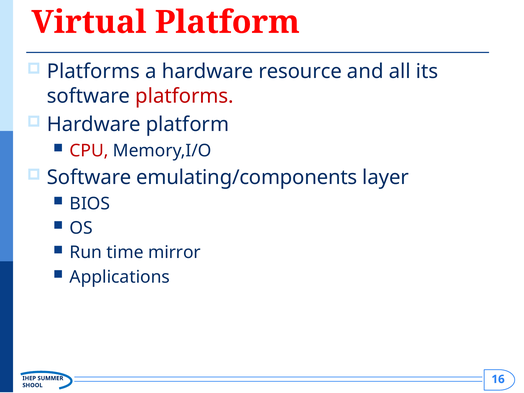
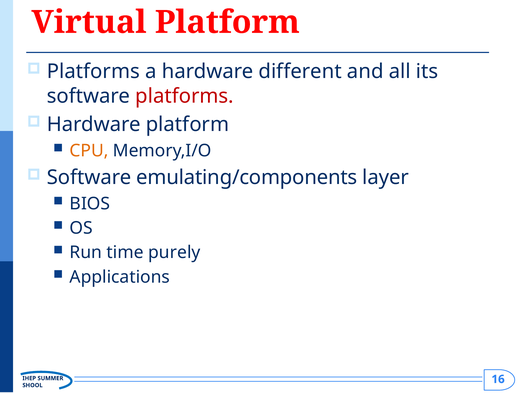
resource: resource -> different
CPU colour: red -> orange
mirror: mirror -> purely
